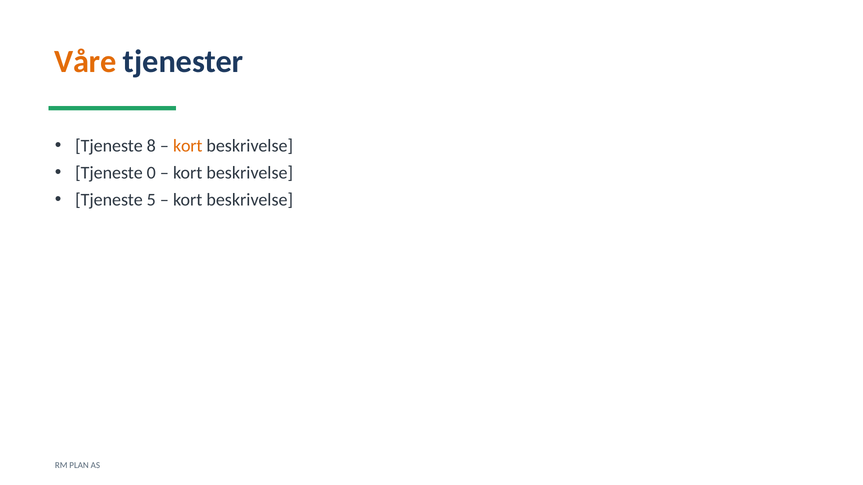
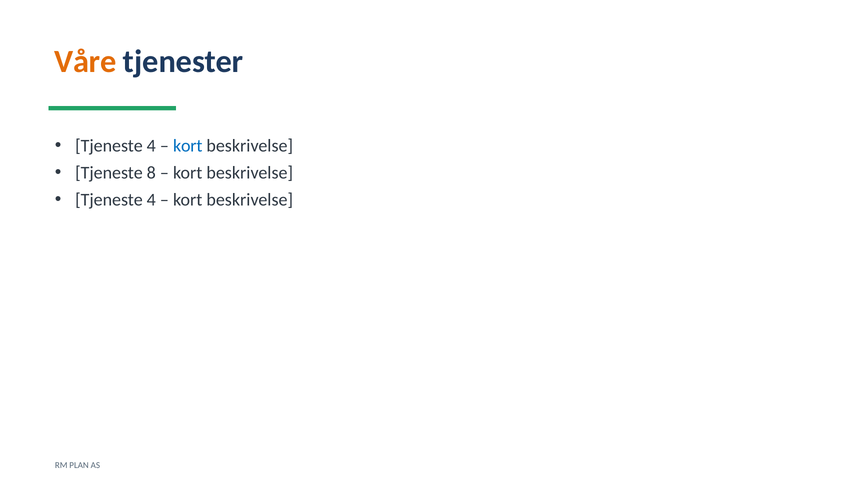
8 at (151, 146): 8 -> 4
kort at (188, 146) colour: orange -> blue
0: 0 -> 8
5 at (151, 200): 5 -> 4
